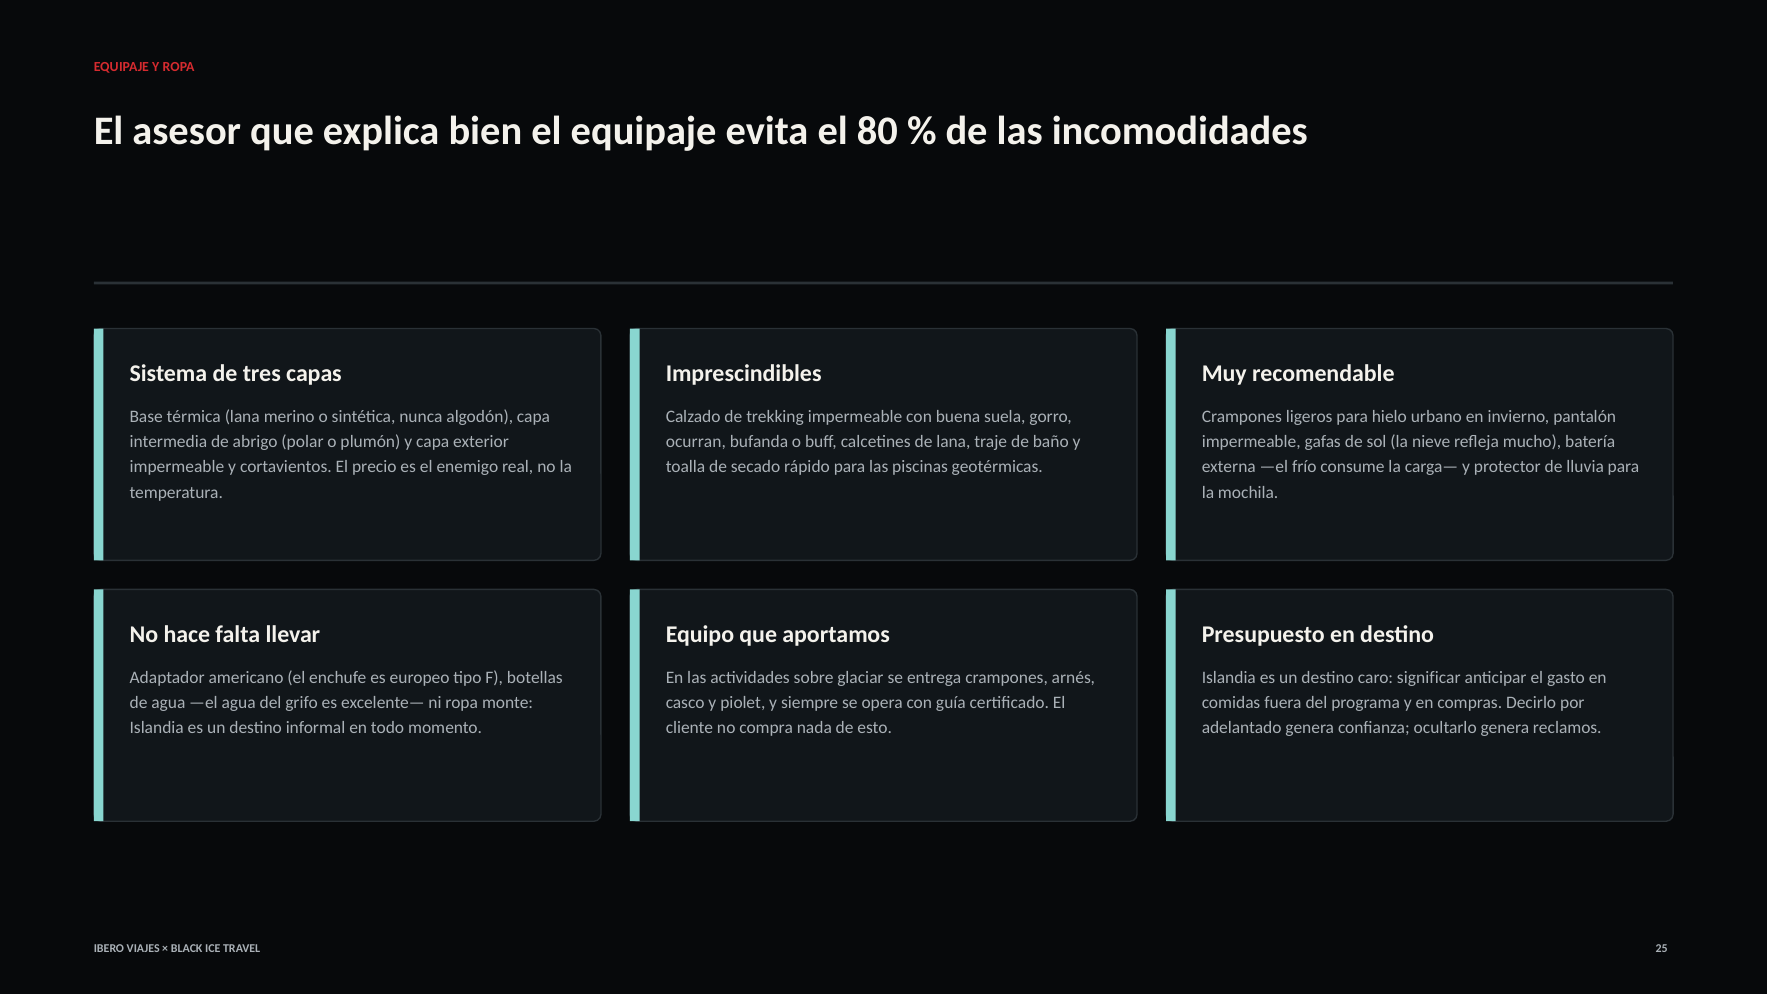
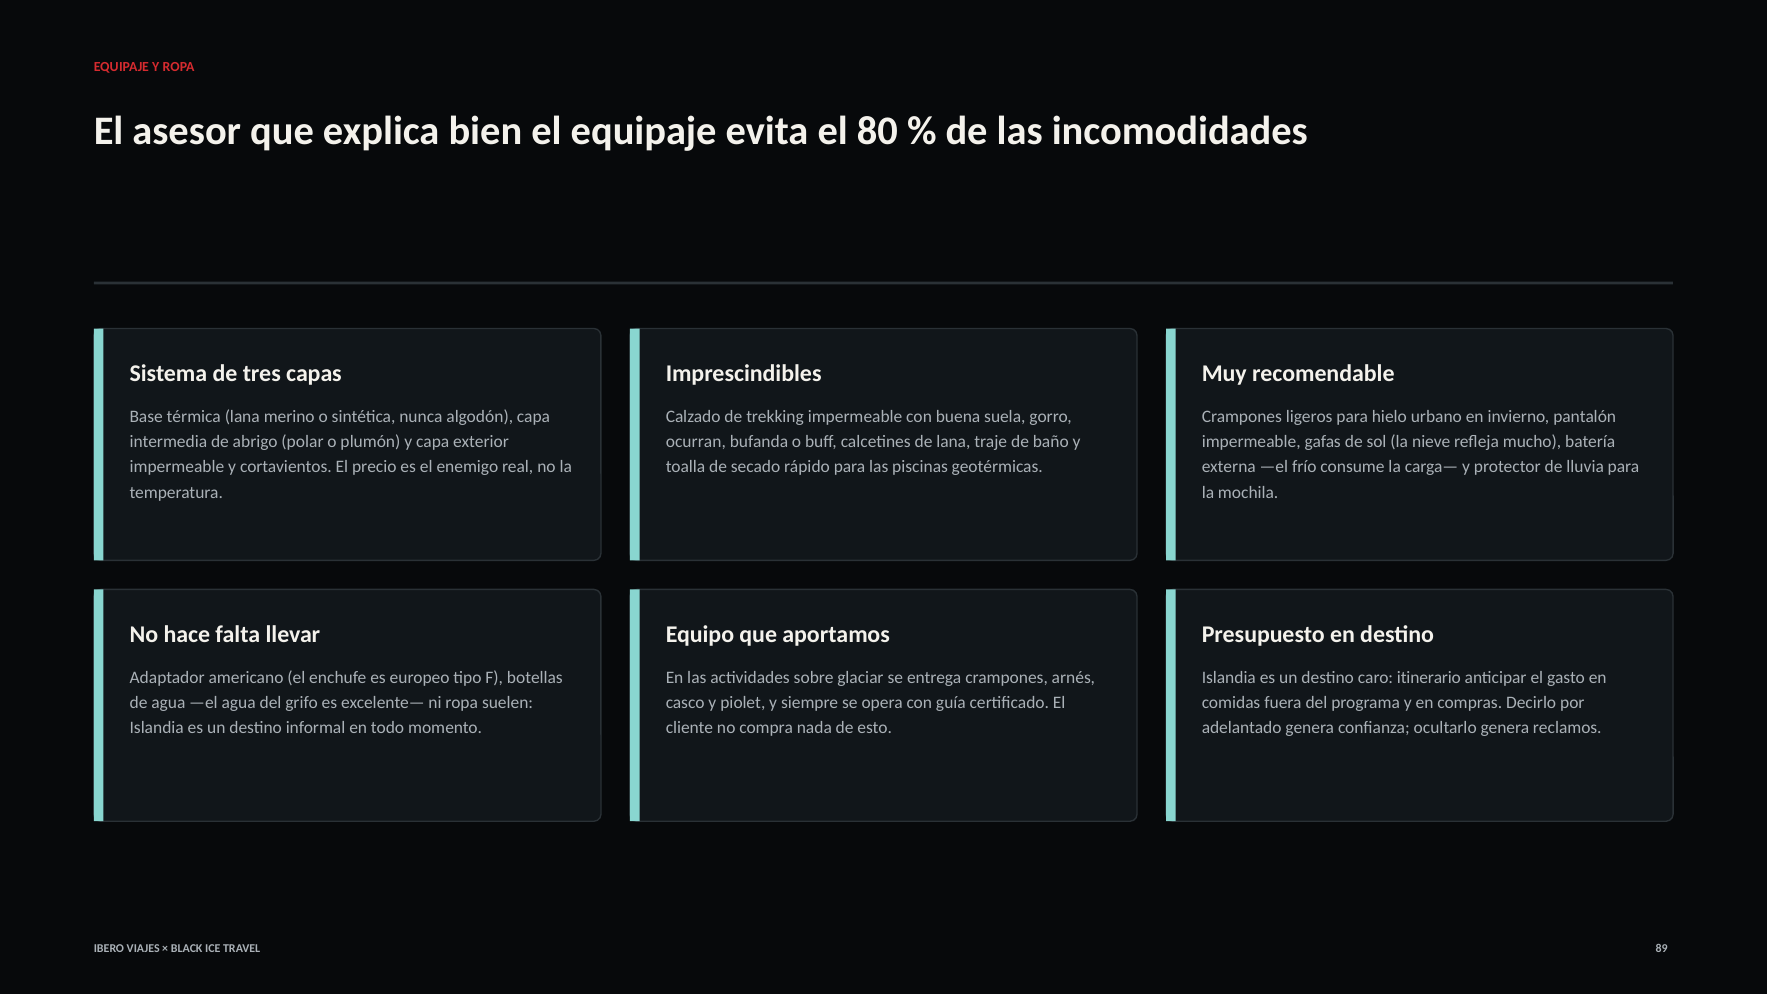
significar: significar -> itinerario
monte: monte -> suelen
25: 25 -> 89
